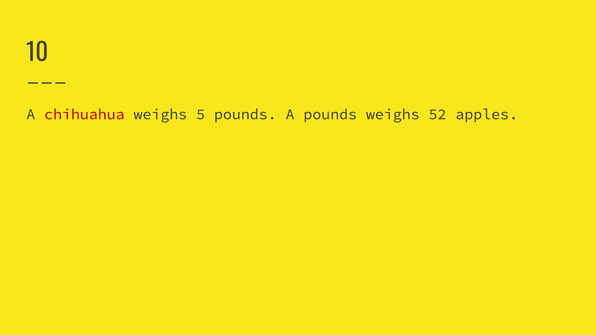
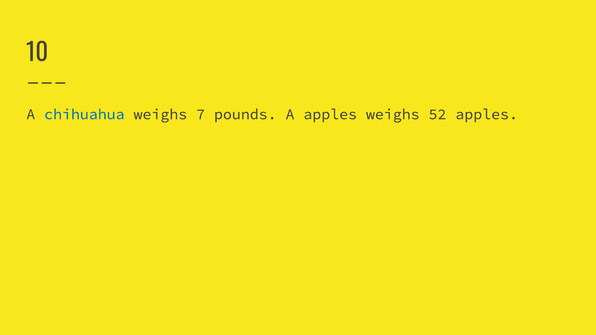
chihuahua colour: red -> blue
5: 5 -> 7
A pounds: pounds -> apples
